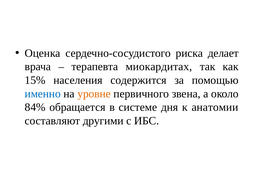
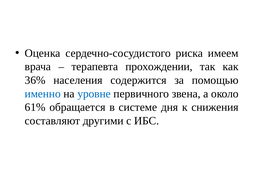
делает: делает -> имеем
миокардитах: миокардитах -> прохождении
15%: 15% -> 36%
уровне colour: orange -> blue
84%: 84% -> 61%
анатомии: анатомии -> снижения
